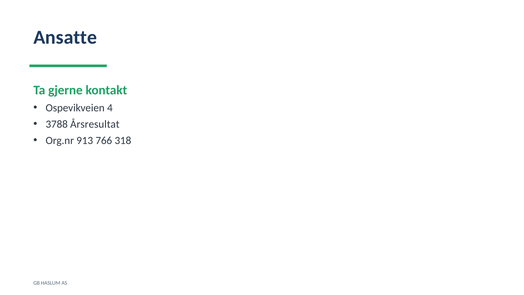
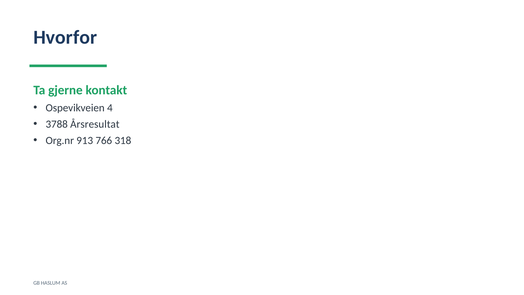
Ansatte: Ansatte -> Hvorfor
